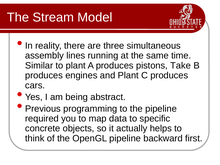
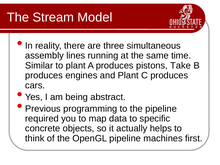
backward: backward -> machines
